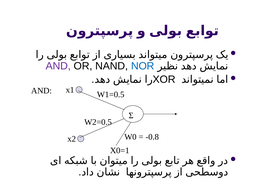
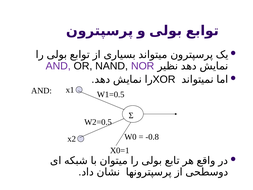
NOR colour: blue -> purple
